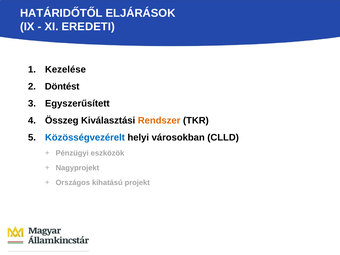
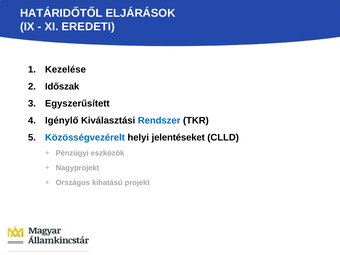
Döntést: Döntést -> Időszak
Összeg: Összeg -> Igénylő
Rendszer colour: orange -> blue
városokban: városokban -> jelentéseket
